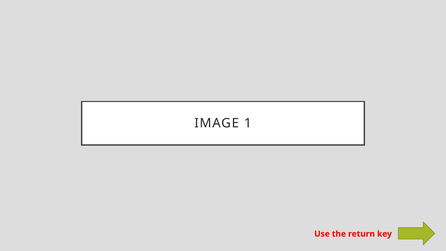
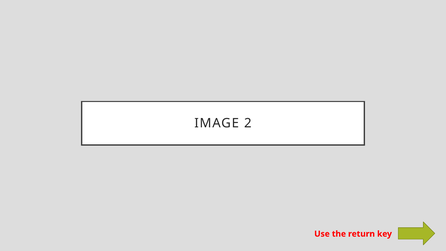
1: 1 -> 2
